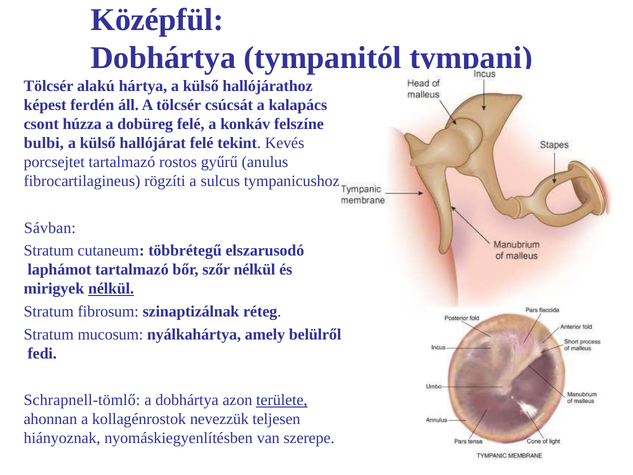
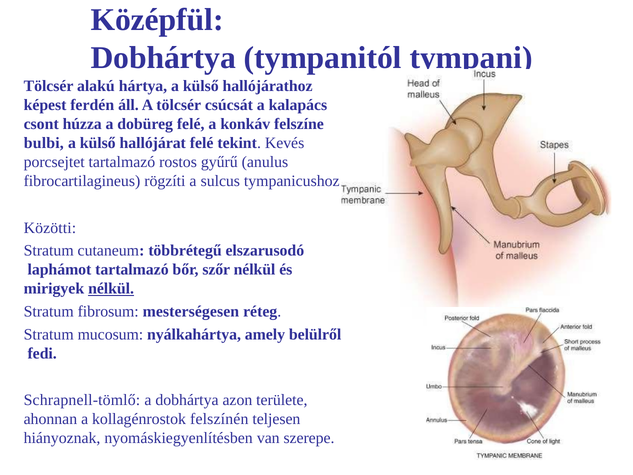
Sávban: Sávban -> Közötti
szinaptizálnak: szinaptizálnak -> mesterségesen
területe underline: present -> none
nevezzük: nevezzük -> felszínén
